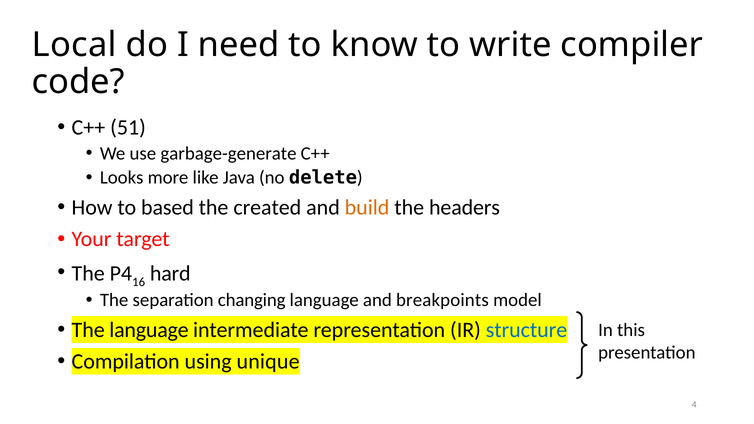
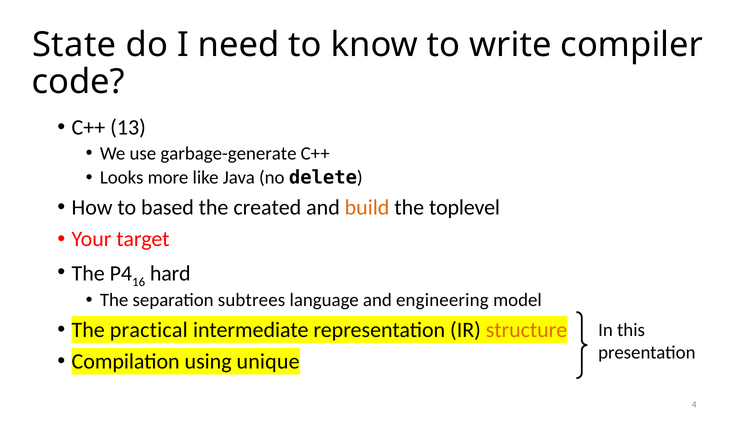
Local: Local -> State
51: 51 -> 13
headers: headers -> toplevel
changing: changing -> subtrees
breakpoints: breakpoints -> engineering
The language: language -> practical
structure colour: blue -> orange
